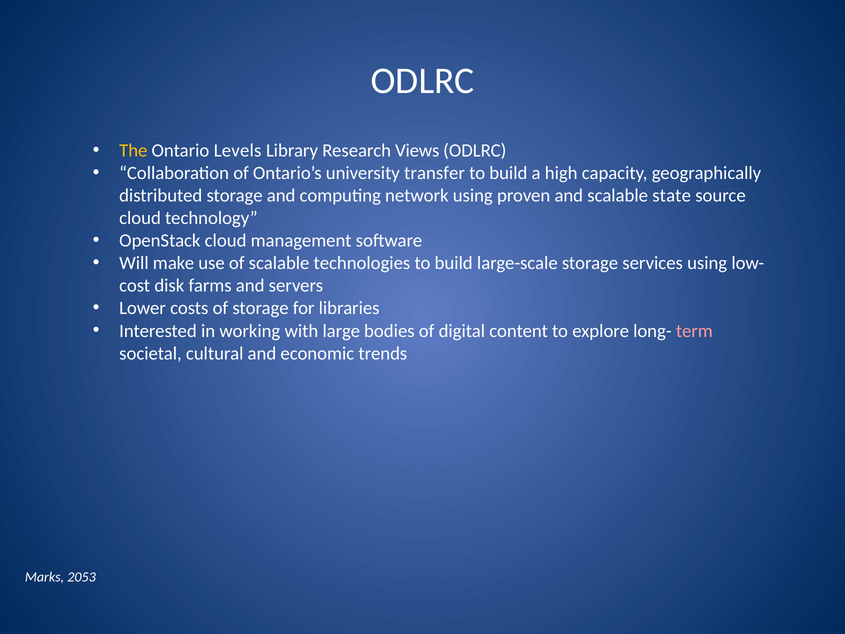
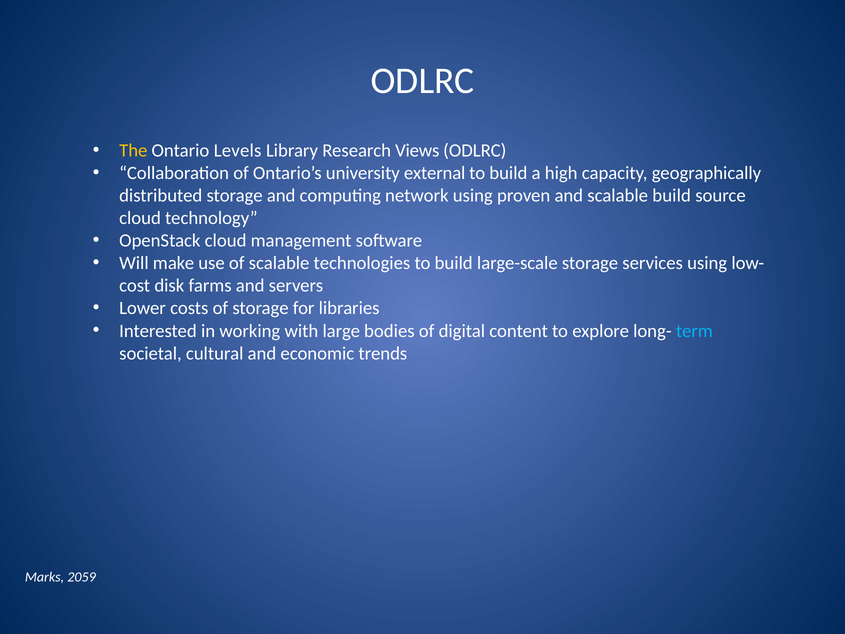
transfer: transfer -> external
scalable state: state -> build
term colour: pink -> light blue
2053: 2053 -> 2059
